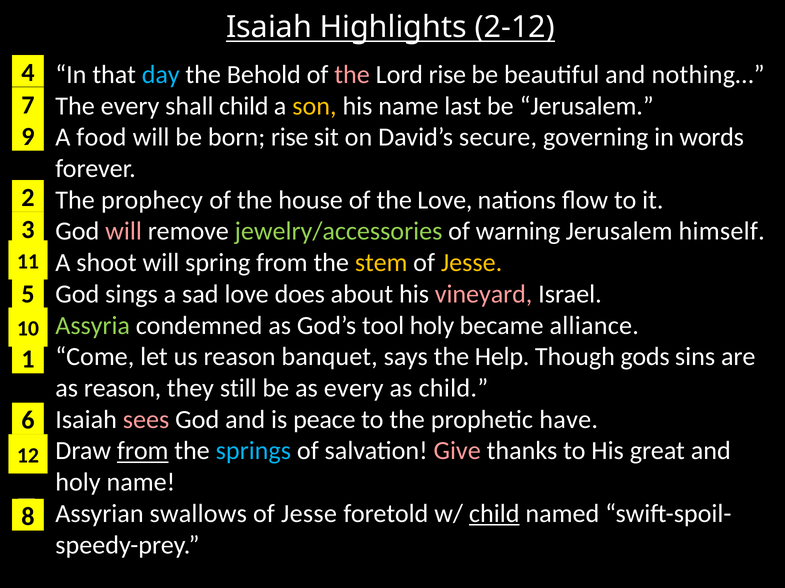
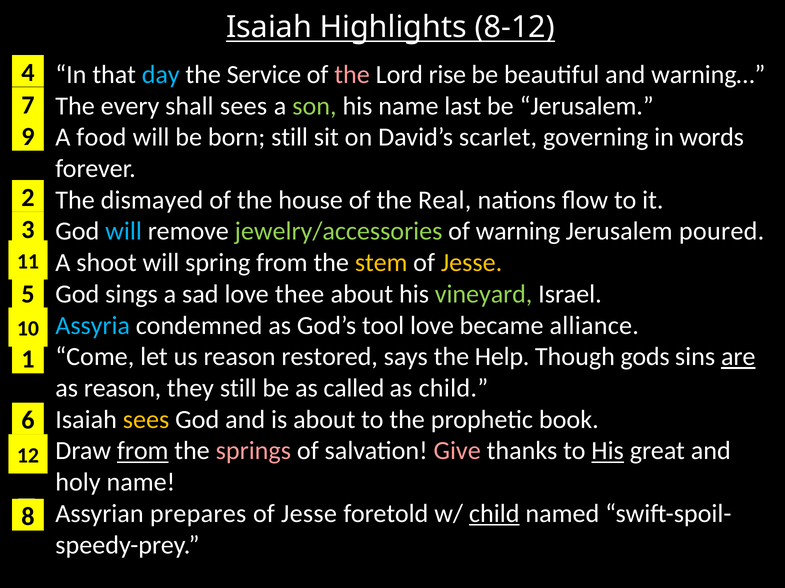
2-12: 2-12 -> 8-12
Behold: Behold -> Service
nothing…: nothing… -> warning…
shall child: child -> sees
son colour: yellow -> light green
born rise: rise -> still
secure: secure -> scarlet
prophecy: prophecy -> dismayed
the Love: Love -> Real
will at (124, 232) colour: pink -> light blue
himself: himself -> poured
does: does -> thee
vineyard colour: pink -> light green
Assyria colour: light green -> light blue
tool holy: holy -> love
banquet: banquet -> restored
are underline: none -> present
as every: every -> called
sees at (146, 420) colour: pink -> yellow
is peace: peace -> about
have: have -> book
springs colour: light blue -> pink
His at (608, 451) underline: none -> present
swallows: swallows -> prepares
